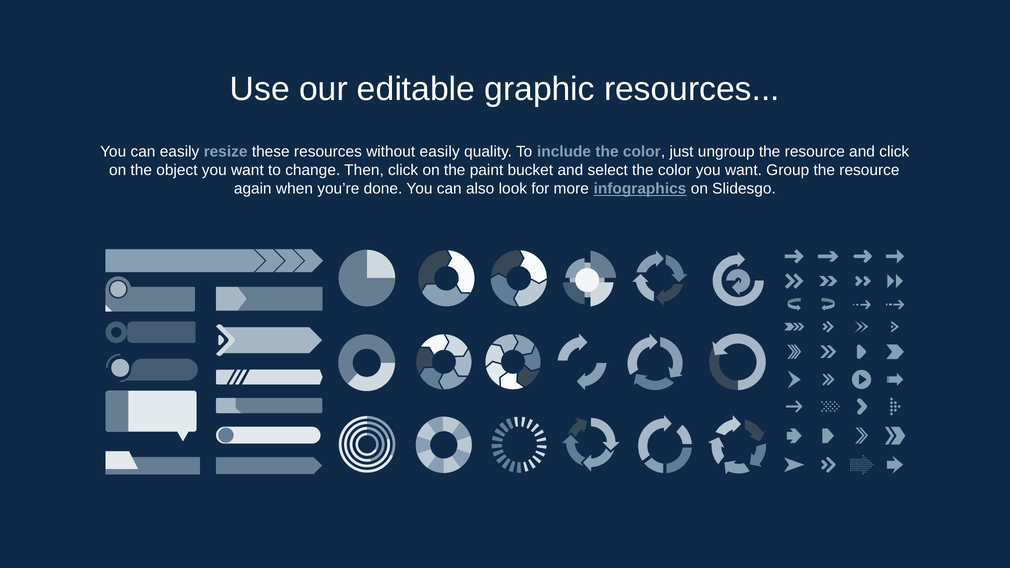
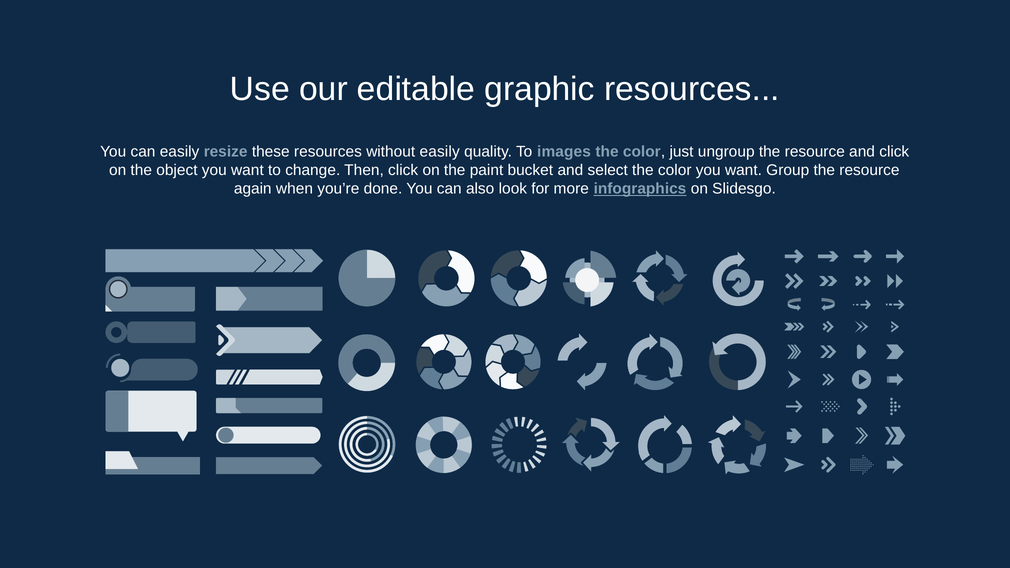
include: include -> images
